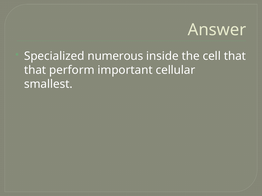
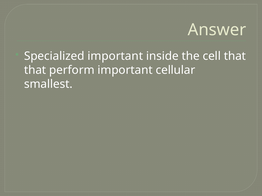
Specialized numerous: numerous -> important
